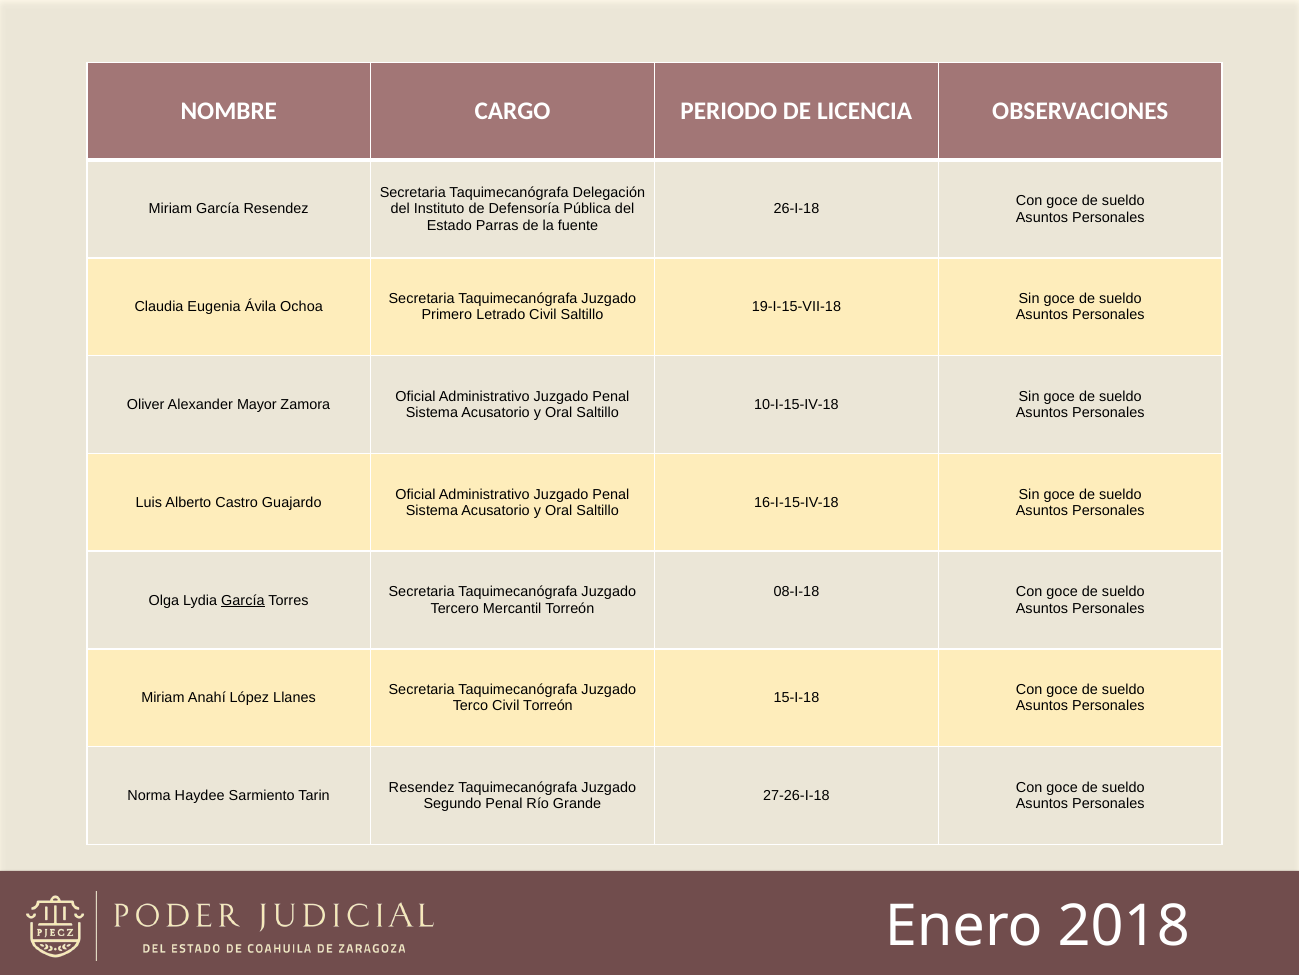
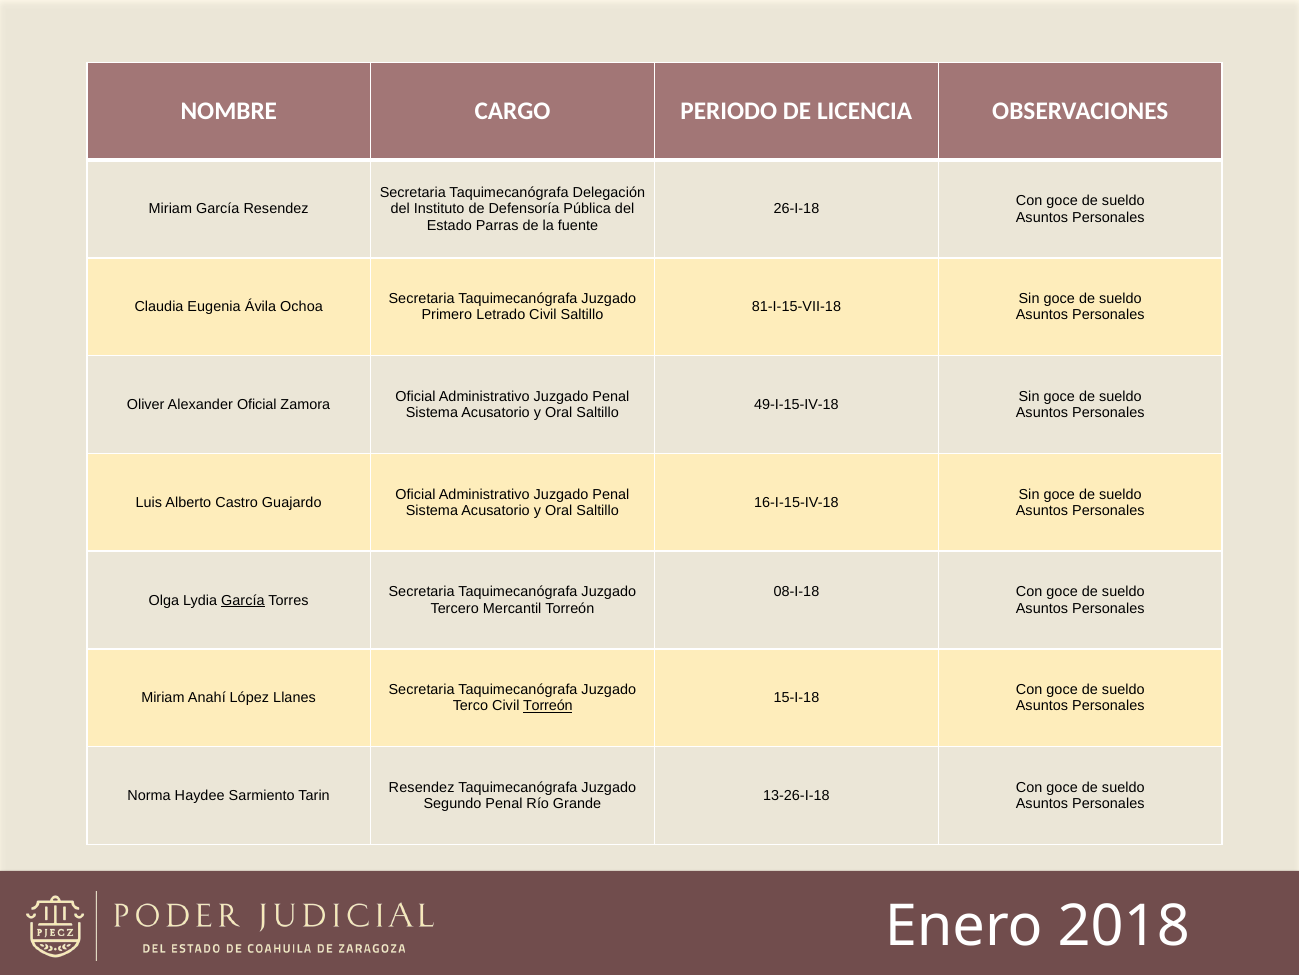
19-I-15-VII-18: 19-I-15-VII-18 -> 81-I-15-VII-18
Alexander Mayor: Mayor -> Oficial
10-I-15-IV-18: 10-I-15-IV-18 -> 49-I-15-IV-18
Torreón at (548, 706) underline: none -> present
27-26-I-18: 27-26-I-18 -> 13-26-I-18
